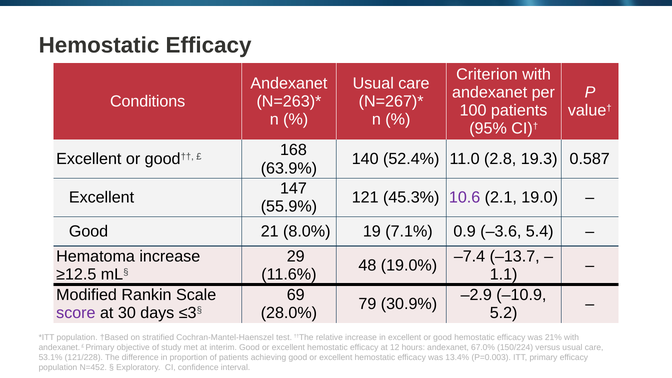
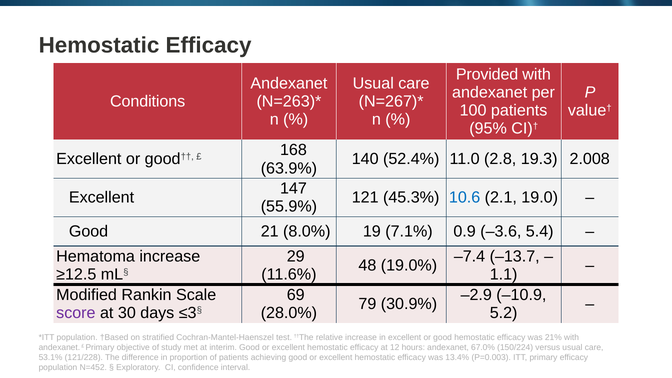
Criterion: Criterion -> Provided
0.587: 0.587 -> 2.008
10.6 colour: purple -> blue
